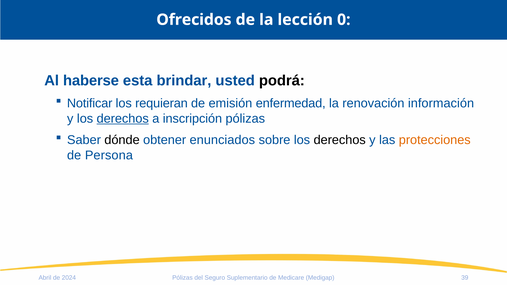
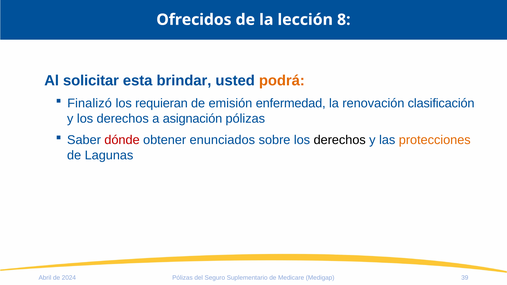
0: 0 -> 8
haberse: haberse -> solicitar
podrá colour: black -> orange
Notificar: Notificar -> Finalizó
información: información -> clasificación
derechos at (123, 119) underline: present -> none
inscripción: inscripción -> asignación
dónde colour: black -> red
Persona: Persona -> Lagunas
